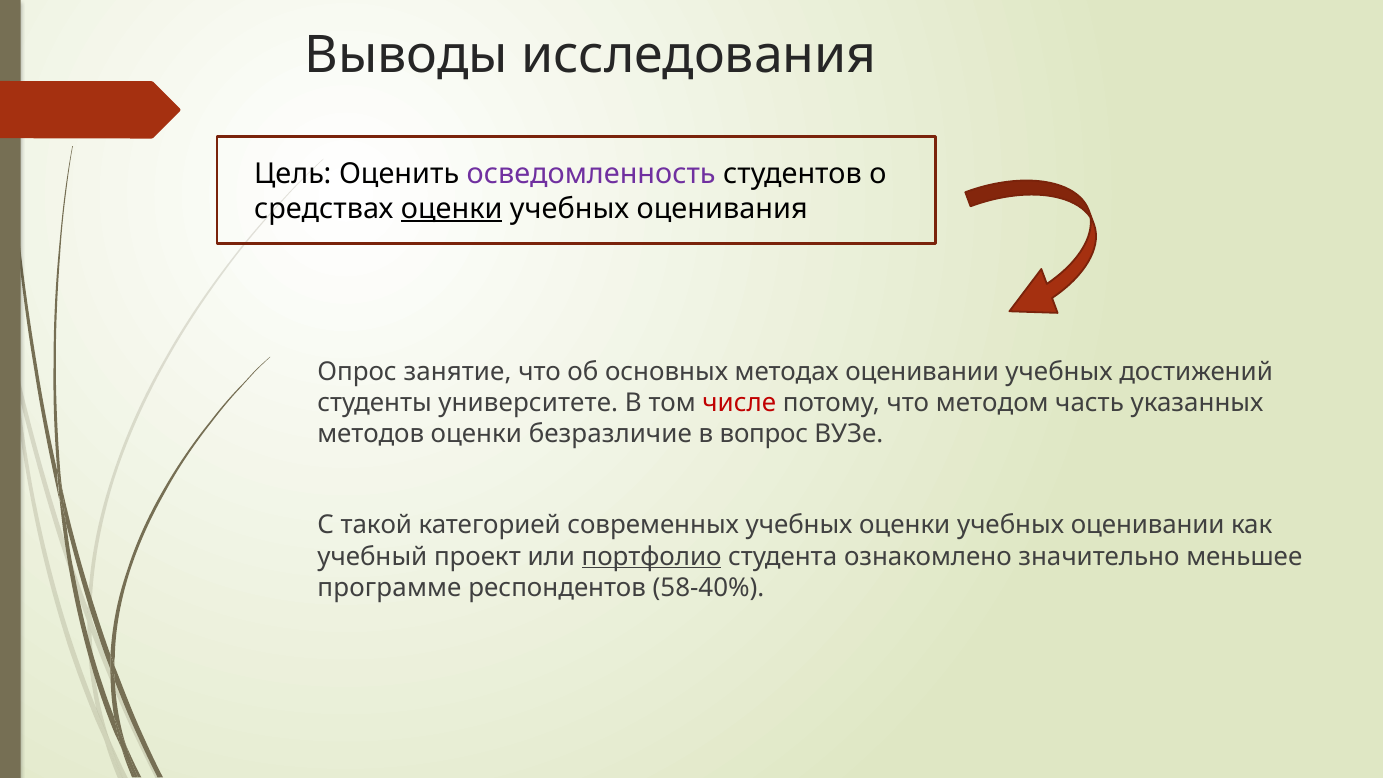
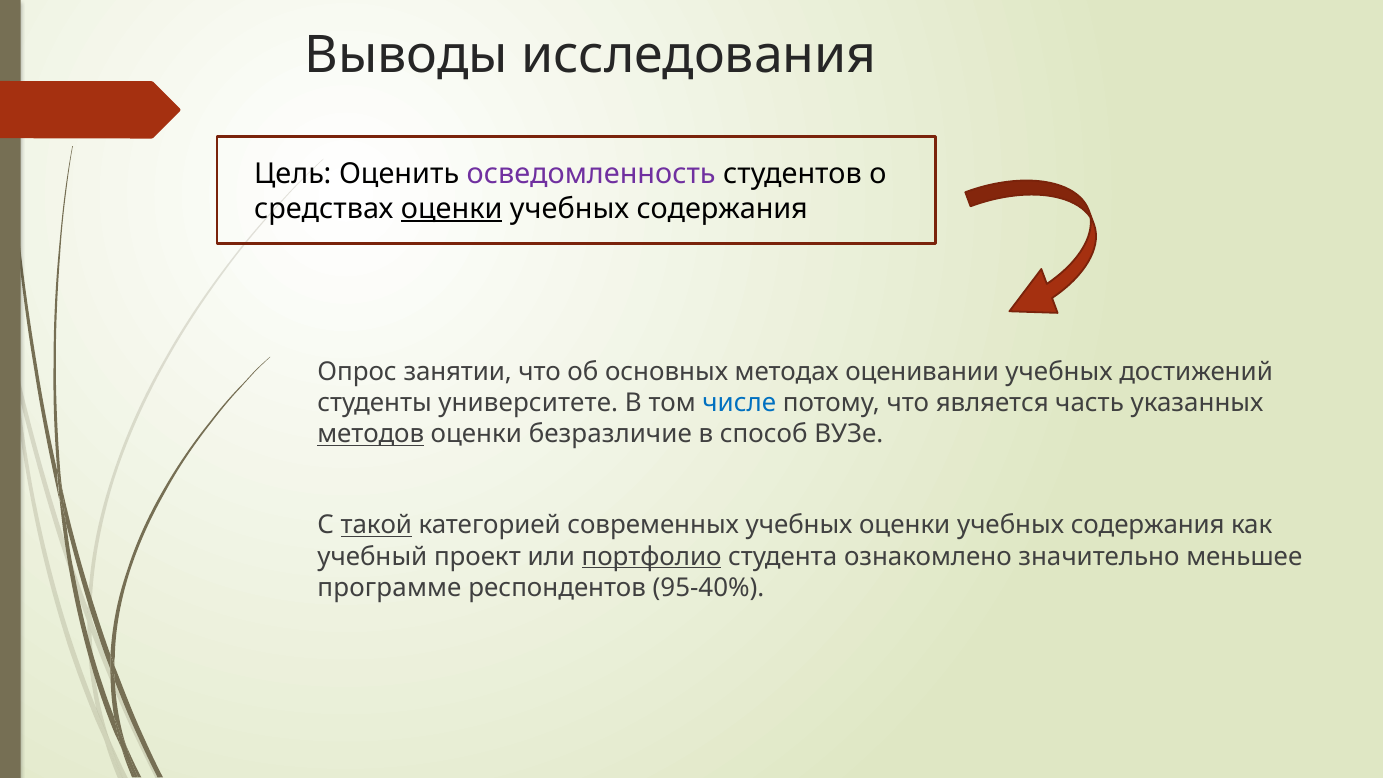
оценивания at (722, 209): оценивания -> содержания
занятие: занятие -> занятии
числе colour: red -> blue
методом: методом -> является
методов underline: none -> present
вопрос: вопрос -> способ
такой underline: none -> present
оценивании at (1148, 525): оценивании -> содержания
58-40%: 58-40% -> 95-40%
